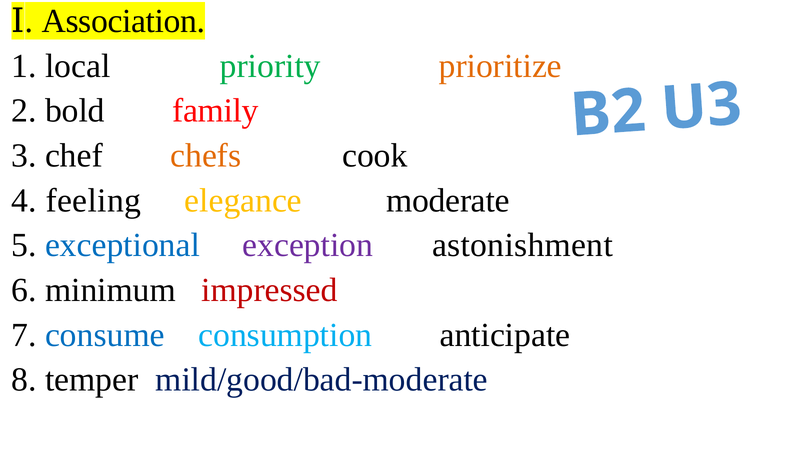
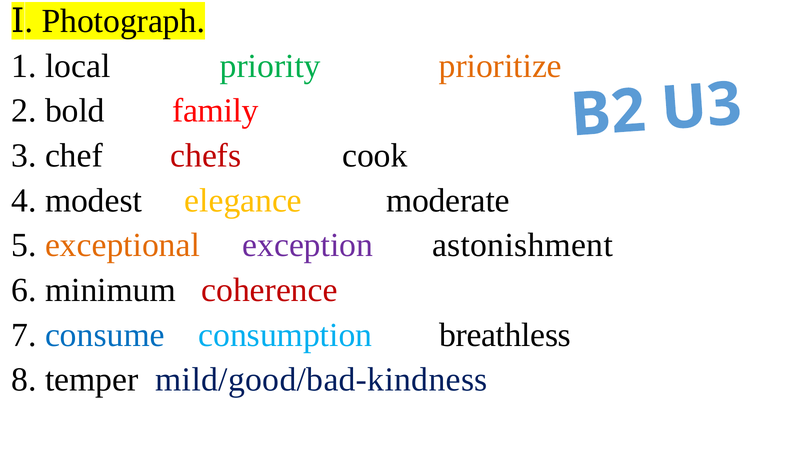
Association: Association -> Photograph
chefs colour: orange -> red
feeling: feeling -> modest
exceptional colour: blue -> orange
impressed: impressed -> coherence
anticipate: anticipate -> breathless
mild/good/bad-moderate: mild/good/bad-moderate -> mild/good/bad-kindness
